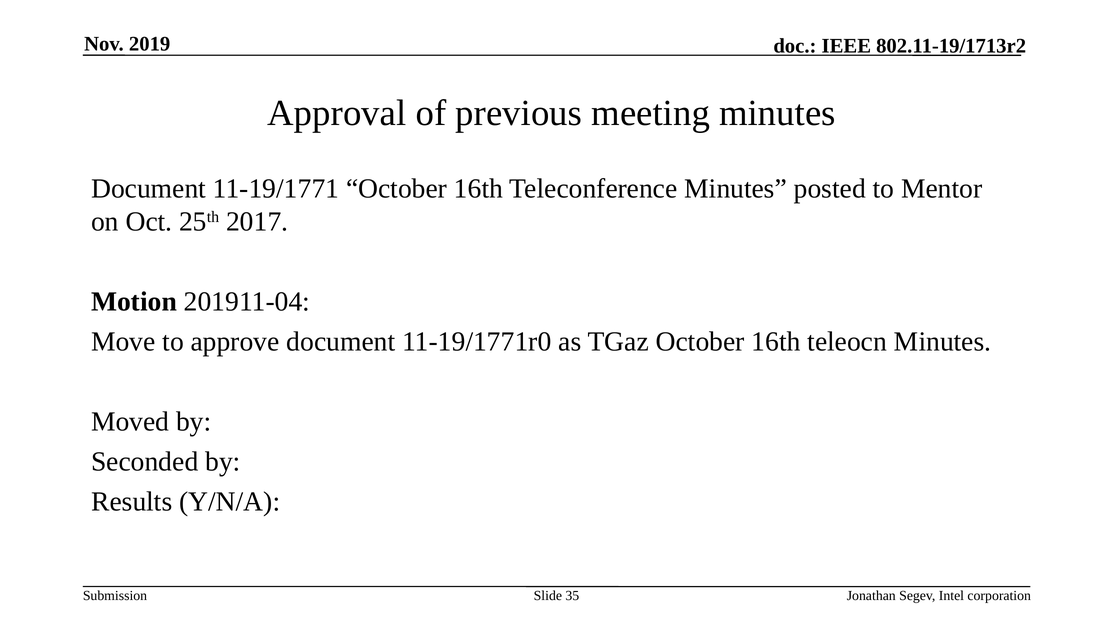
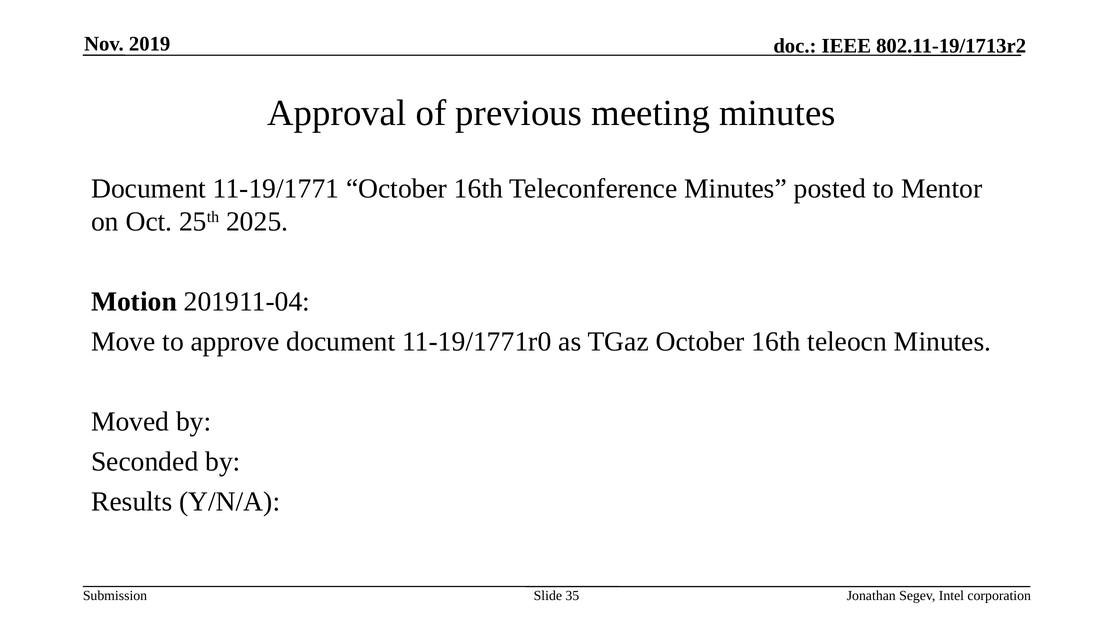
2017: 2017 -> 2025
